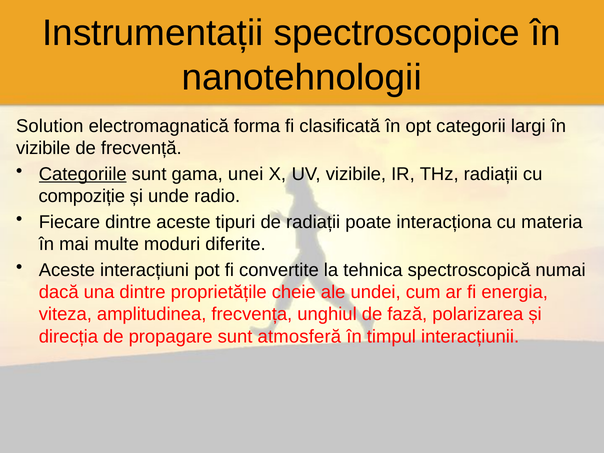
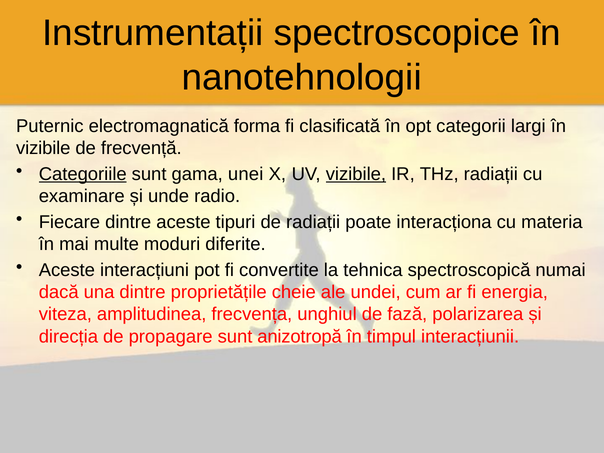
Solution: Solution -> Puternic
vizibile at (356, 174) underline: none -> present
compoziție: compoziție -> examinare
atmosferă: atmosferă -> anizotropă
